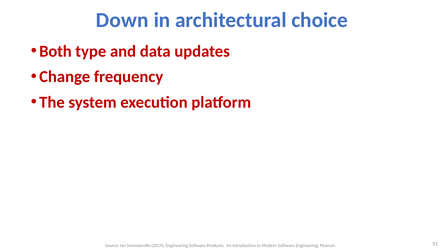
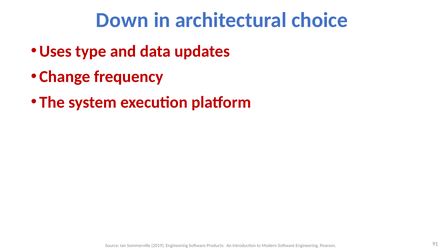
Both: Both -> Uses
